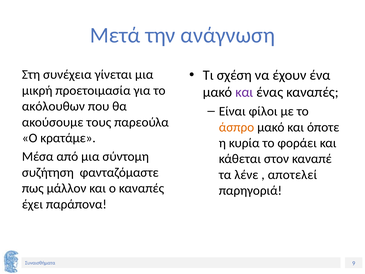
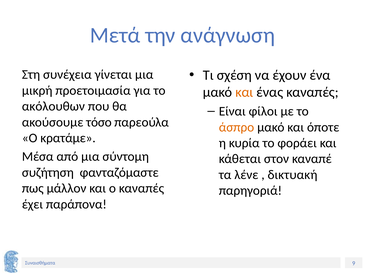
και at (244, 92) colour: purple -> orange
τους: τους -> τόσο
αποτελεί: αποτελεί -> δικτυακή
